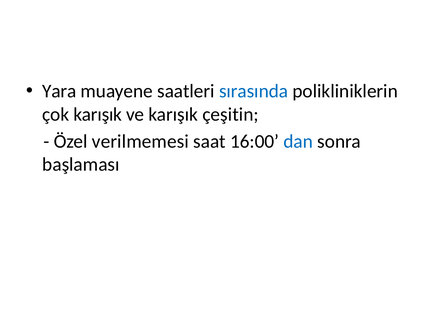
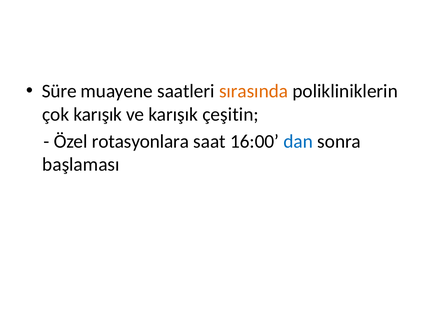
Yara: Yara -> Süre
sırasında colour: blue -> orange
verilmemesi: verilmemesi -> rotasyonlara
